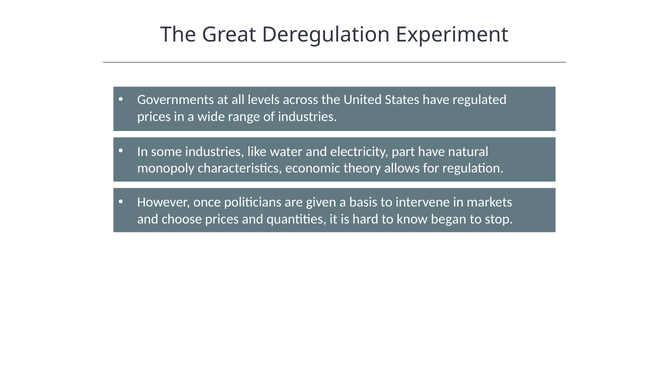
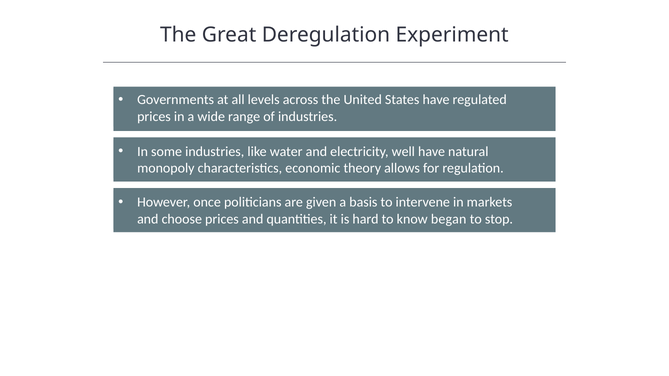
part: part -> well
